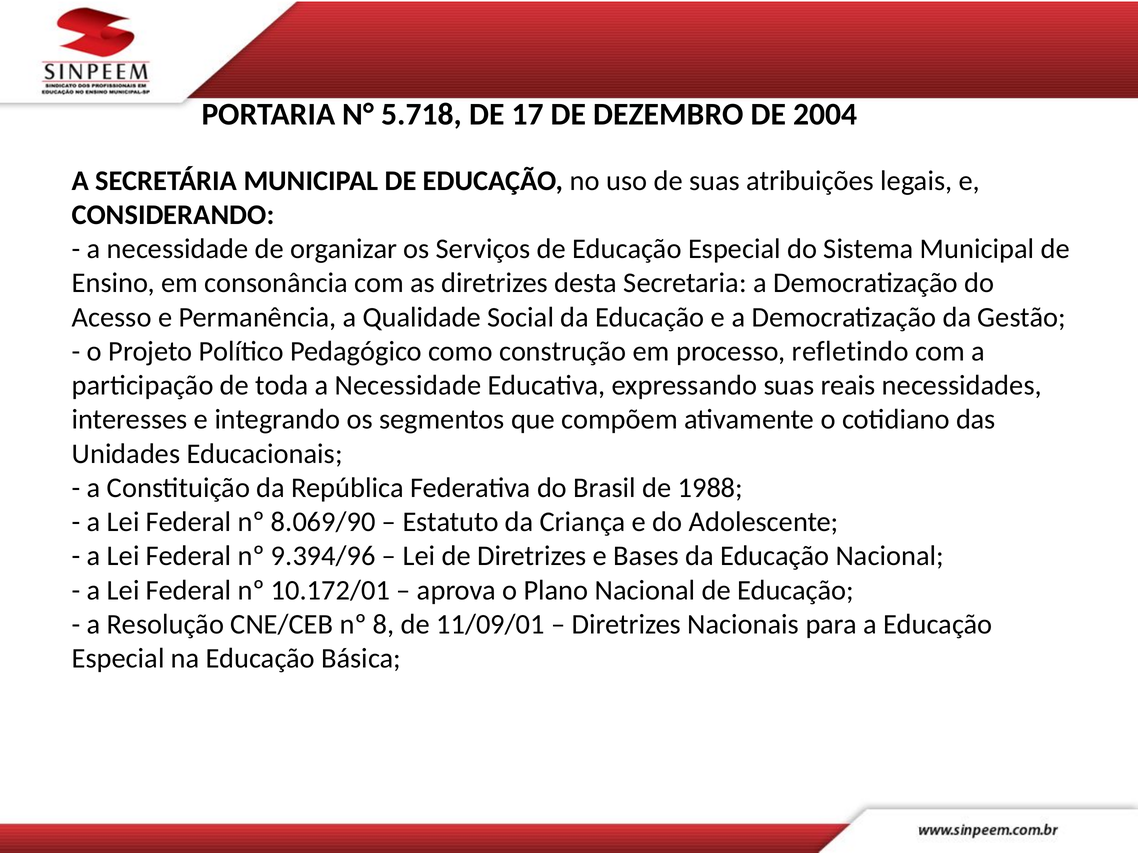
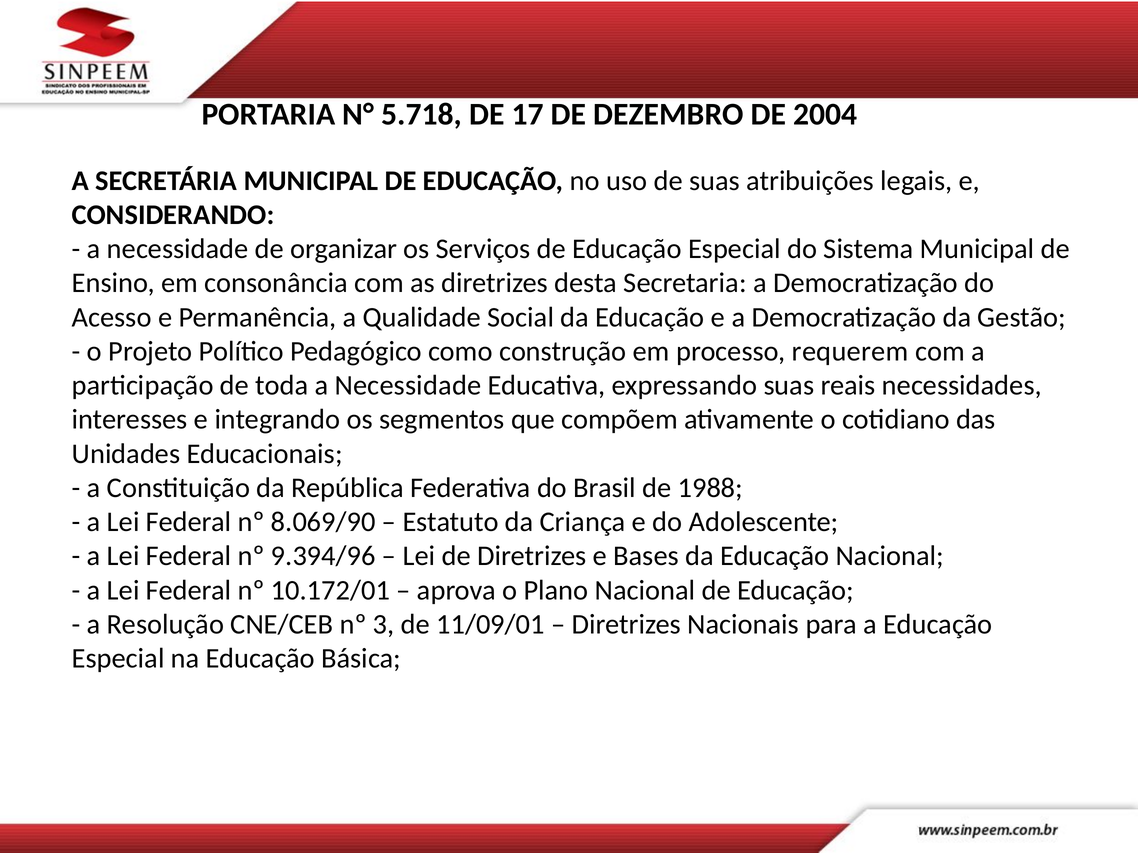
refletindo: refletindo -> requerem
8: 8 -> 3
